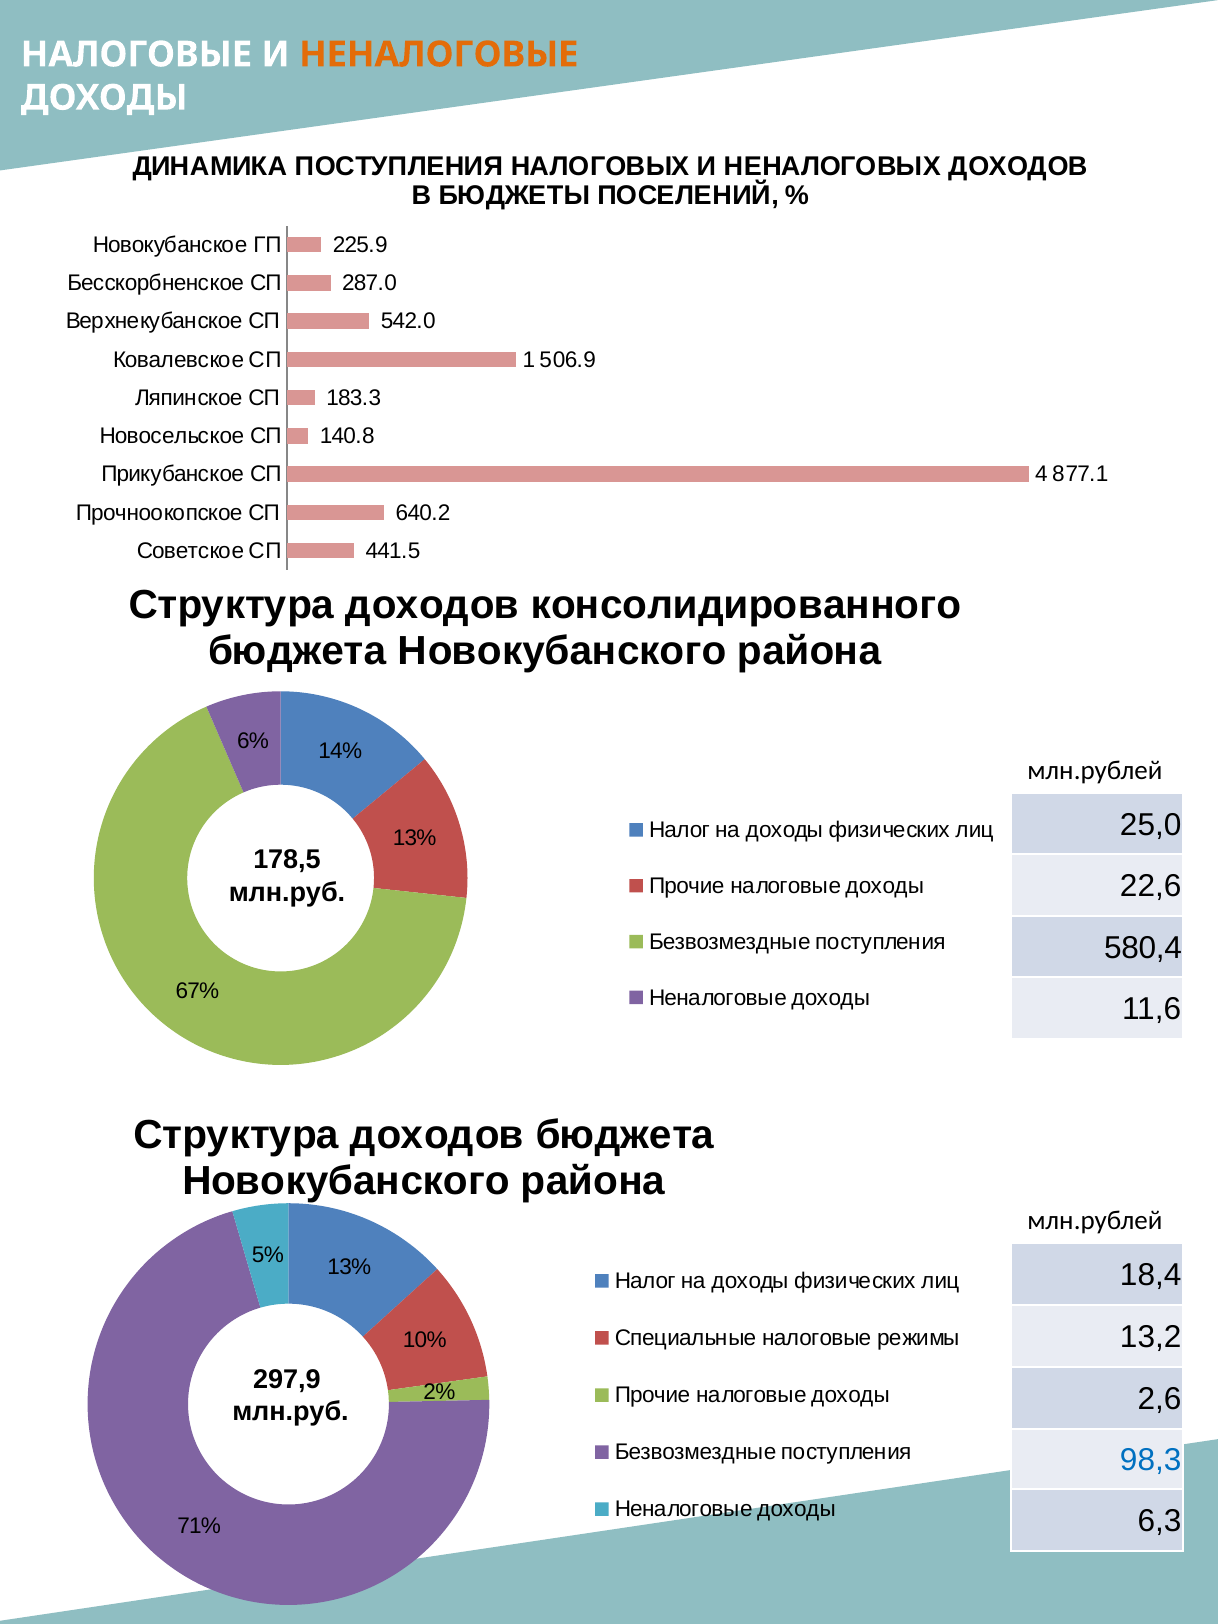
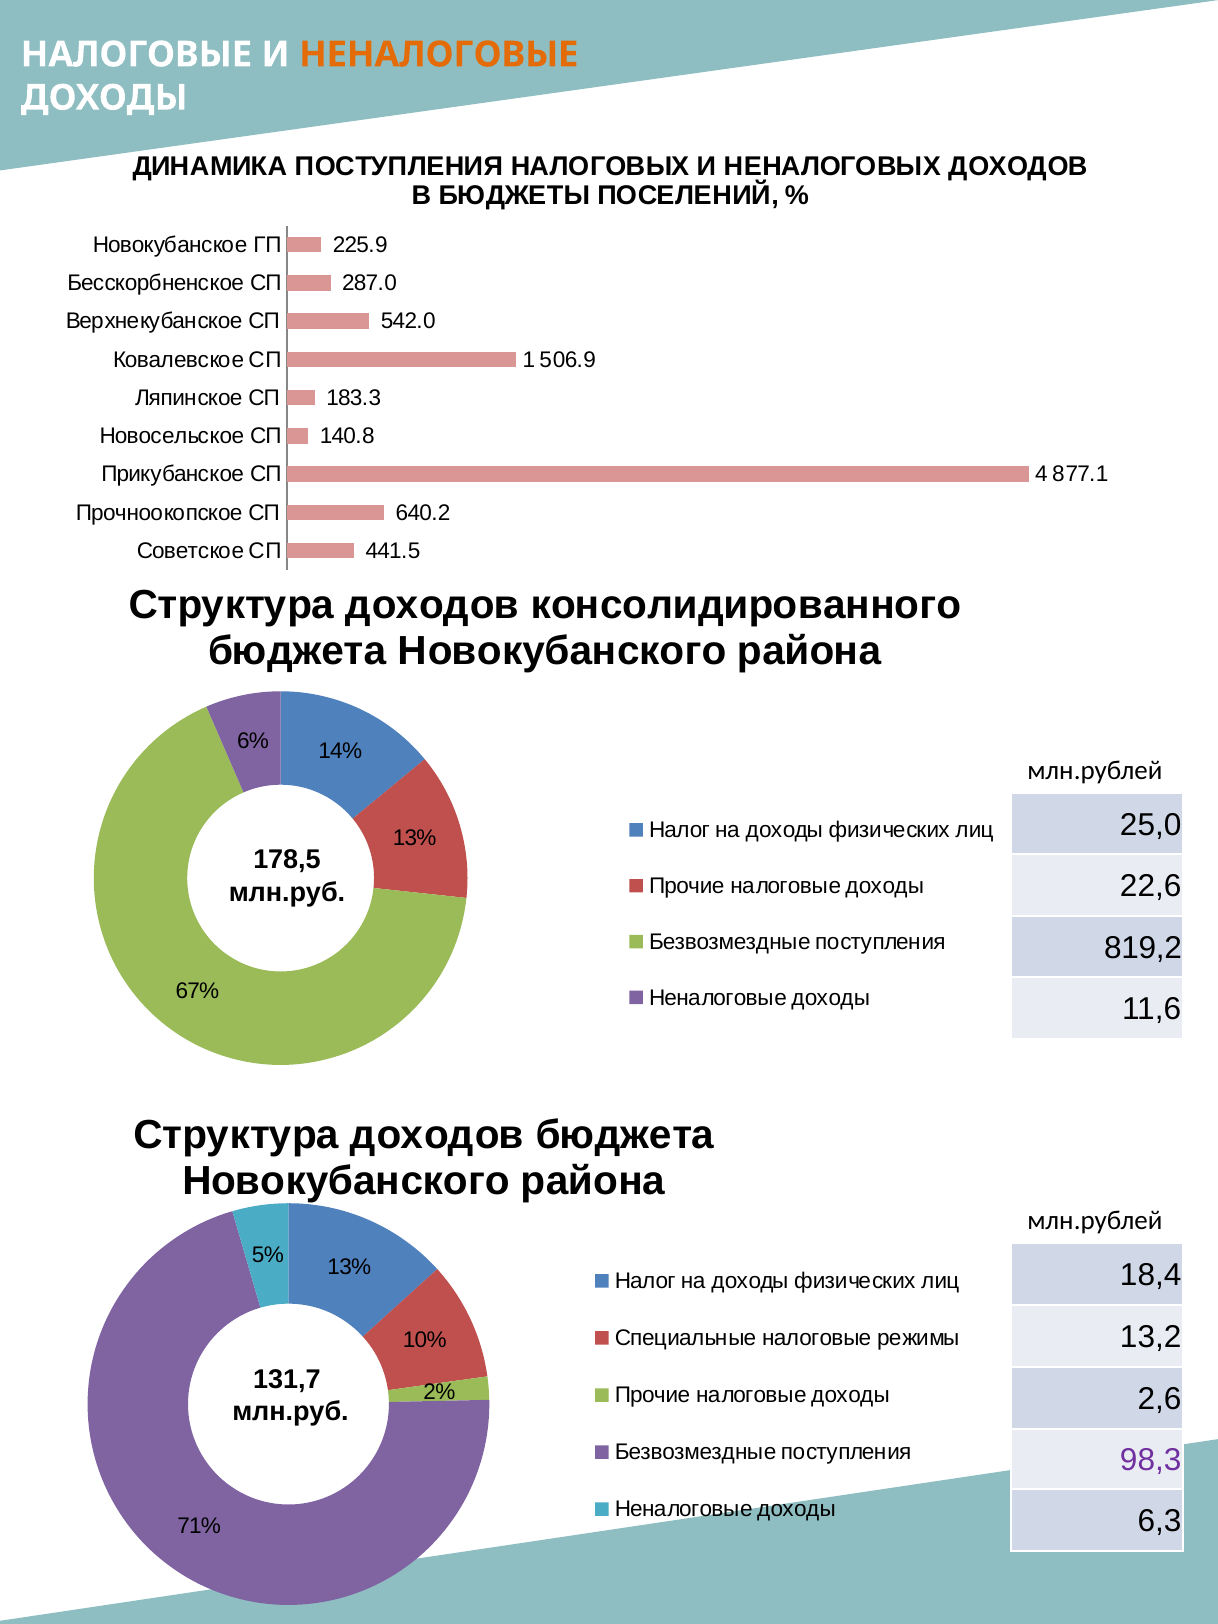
580,4: 580,4 -> 819,2
297,9: 297,9 -> 131,7
98,3 colour: blue -> purple
